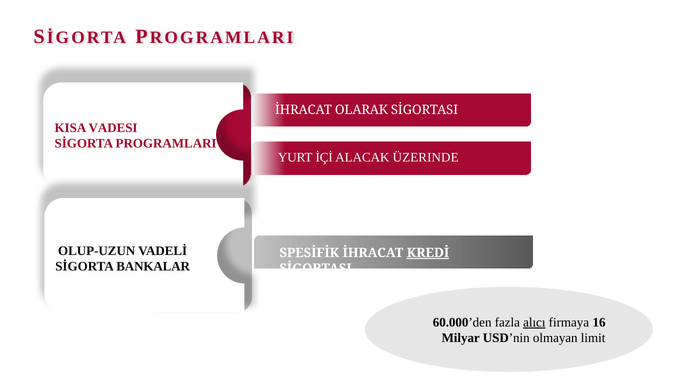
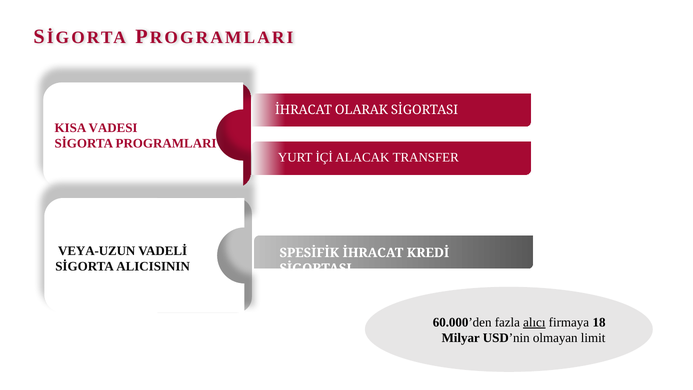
ÜZERINDE: ÜZERINDE -> TRANSFER
OLUP-UZUN: OLUP-UZUN -> VEYA-UZUN
KREDİ underline: present -> none
BANKALAR: BANKALAR -> ALICISININ
16: 16 -> 18
